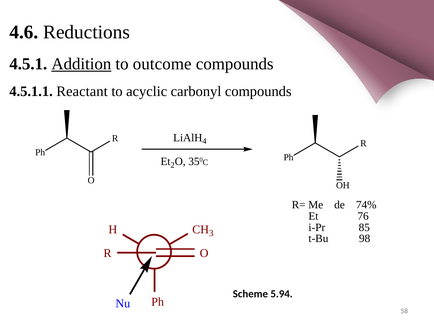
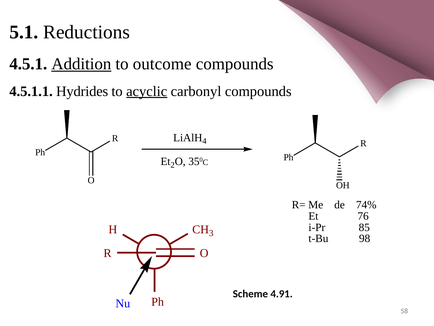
4.6: 4.6 -> 5.1
Reactant: Reactant -> Hydrides
acyclic underline: none -> present
5.94: 5.94 -> 4.91
